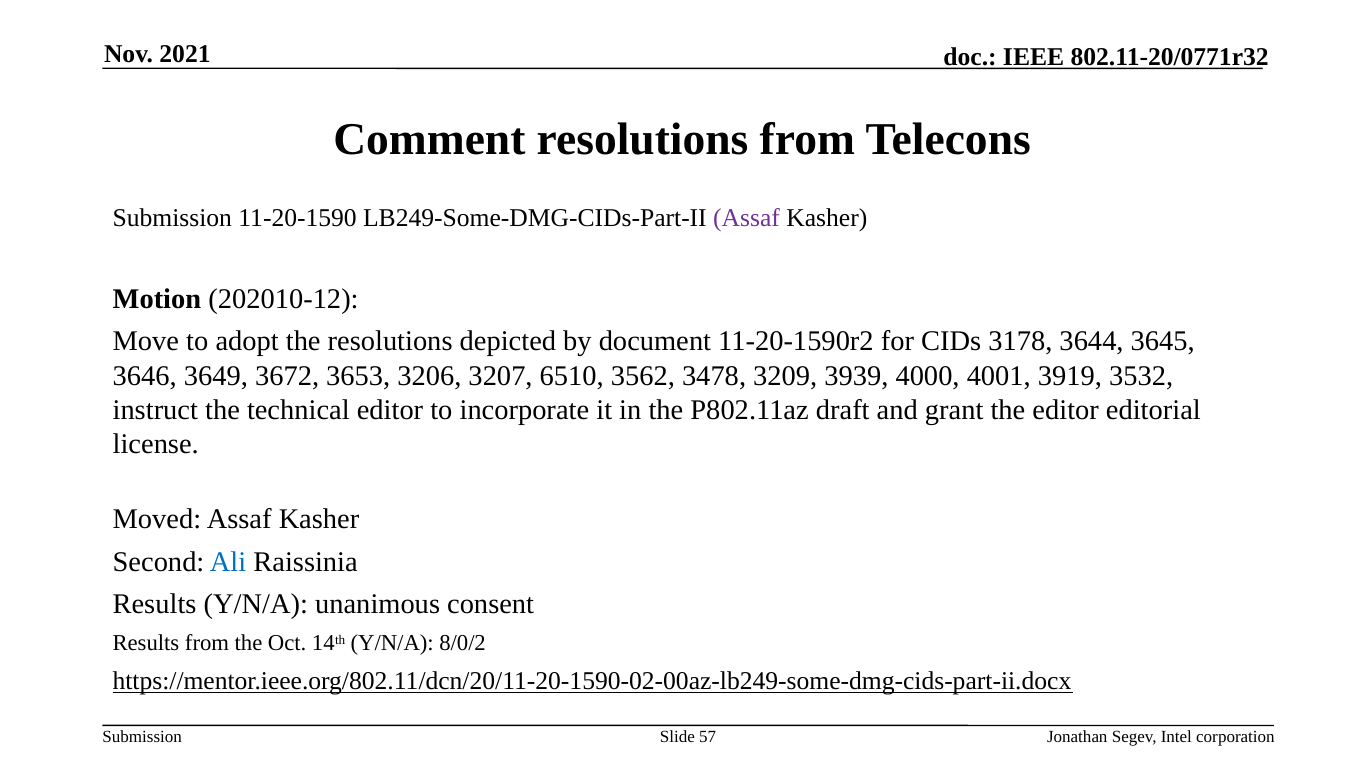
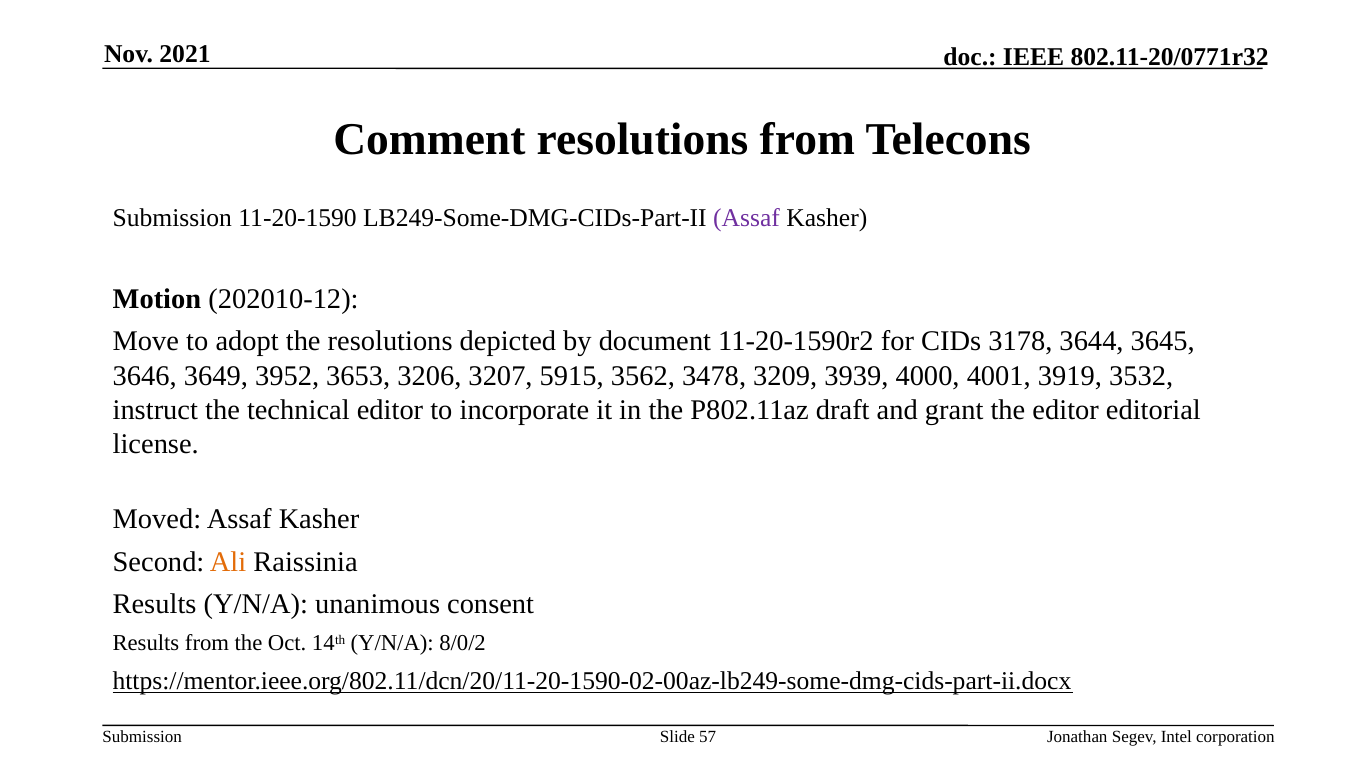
3672: 3672 -> 3952
6510: 6510 -> 5915
Ali colour: blue -> orange
